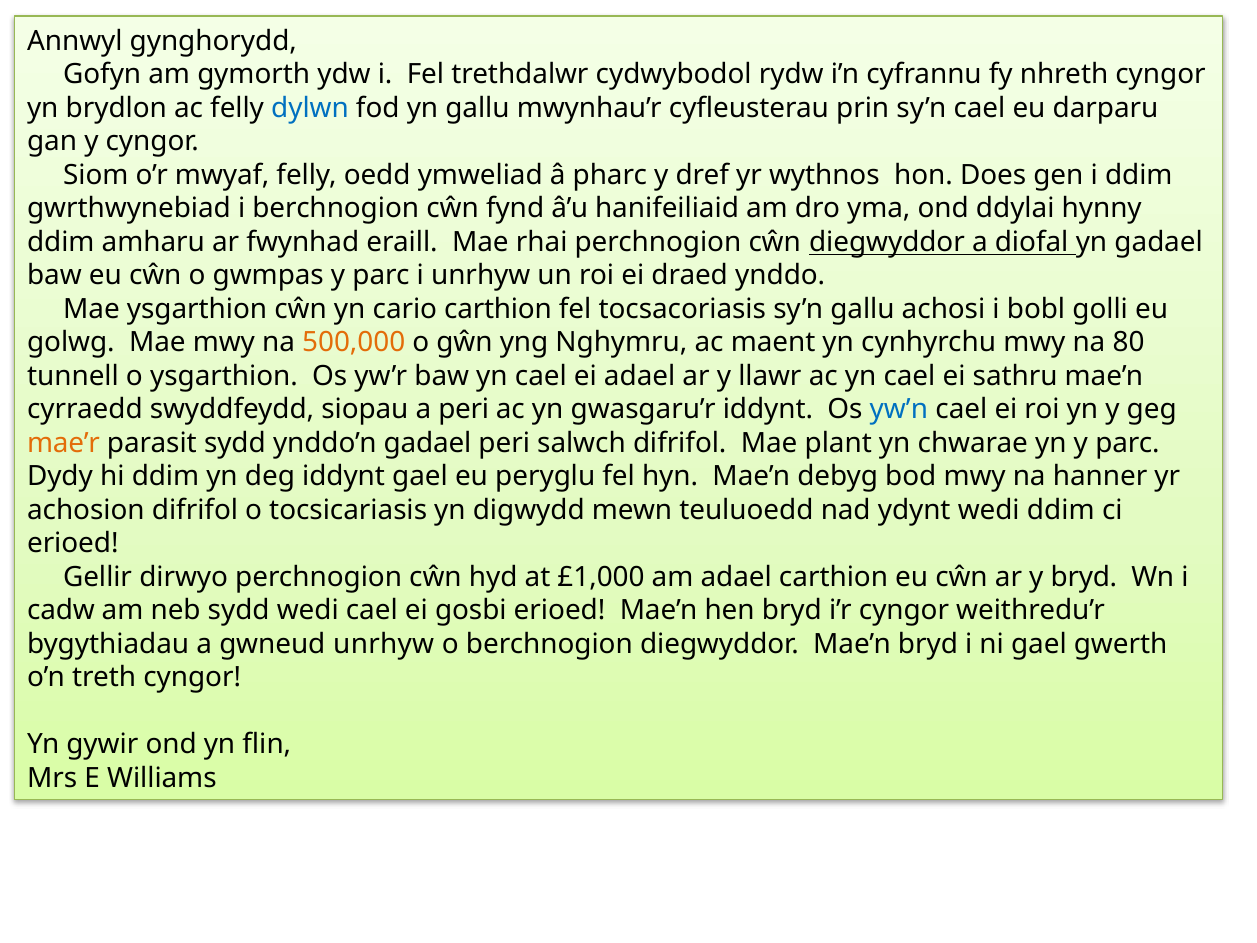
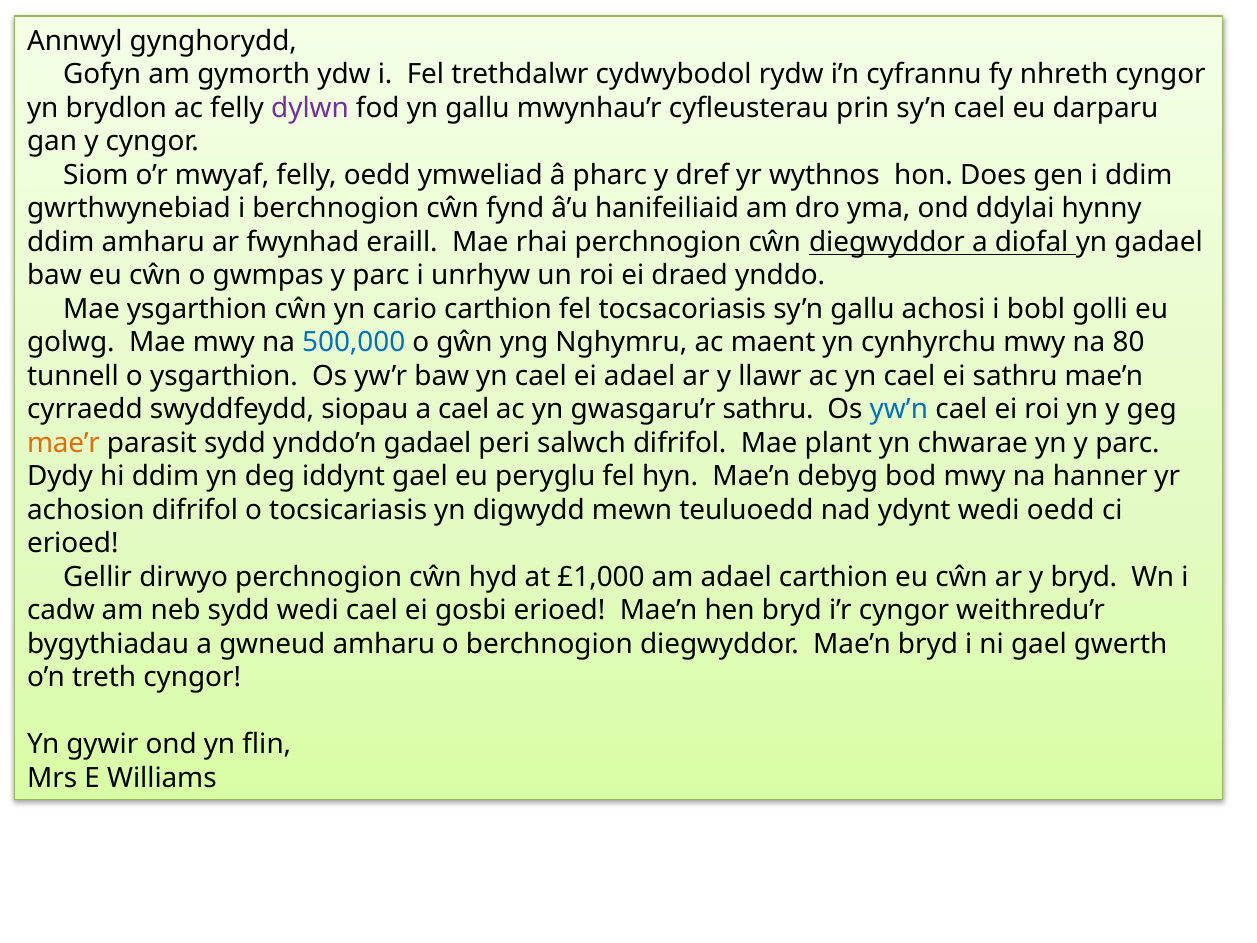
dylwn colour: blue -> purple
500,000 colour: orange -> blue
a peri: peri -> cael
gwasgaru’r iddynt: iddynt -> sathru
wedi ddim: ddim -> oedd
gwneud unrhyw: unrhyw -> amharu
